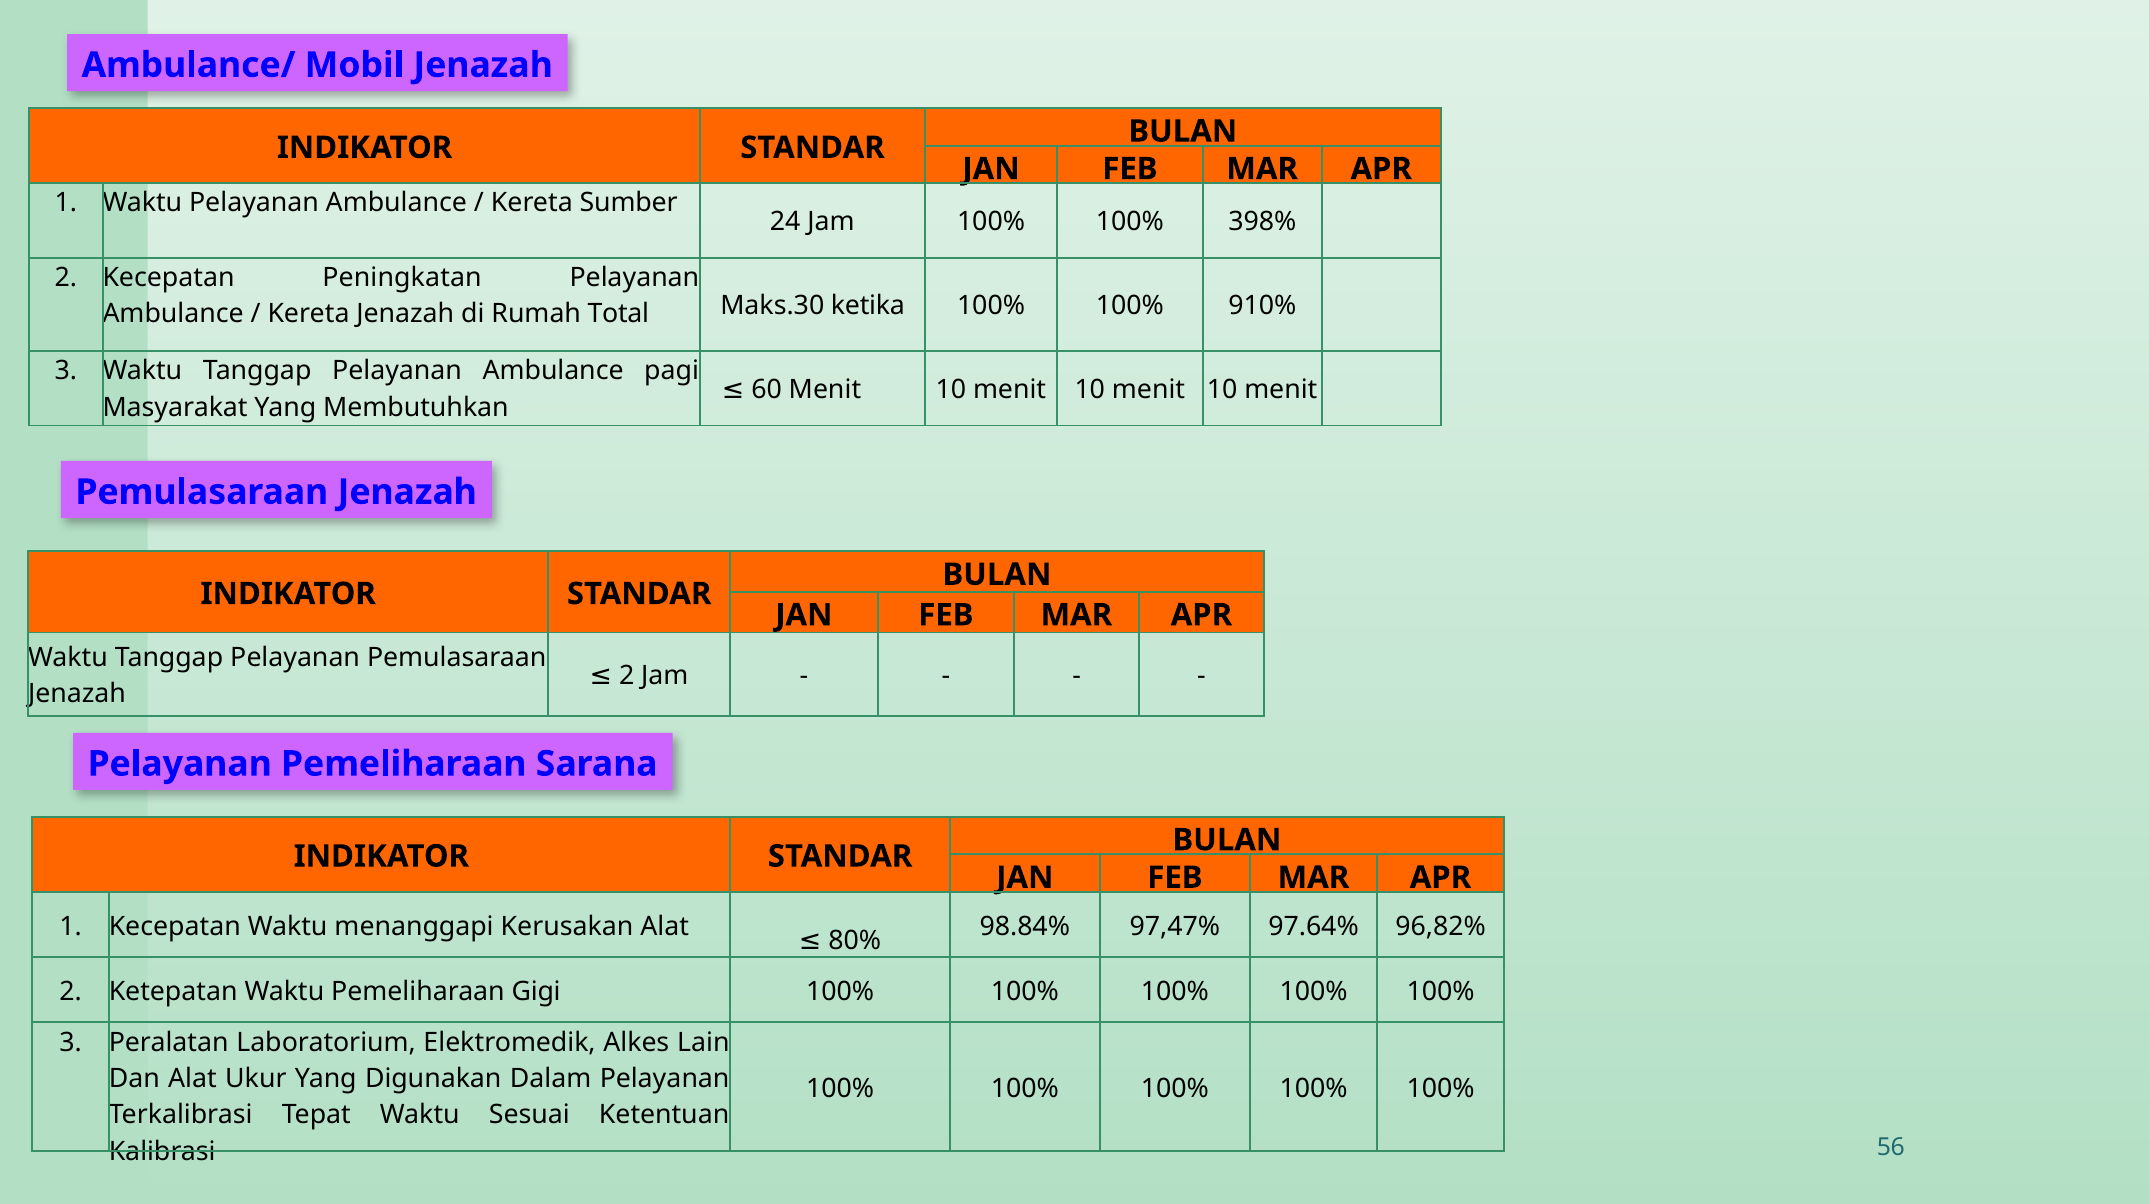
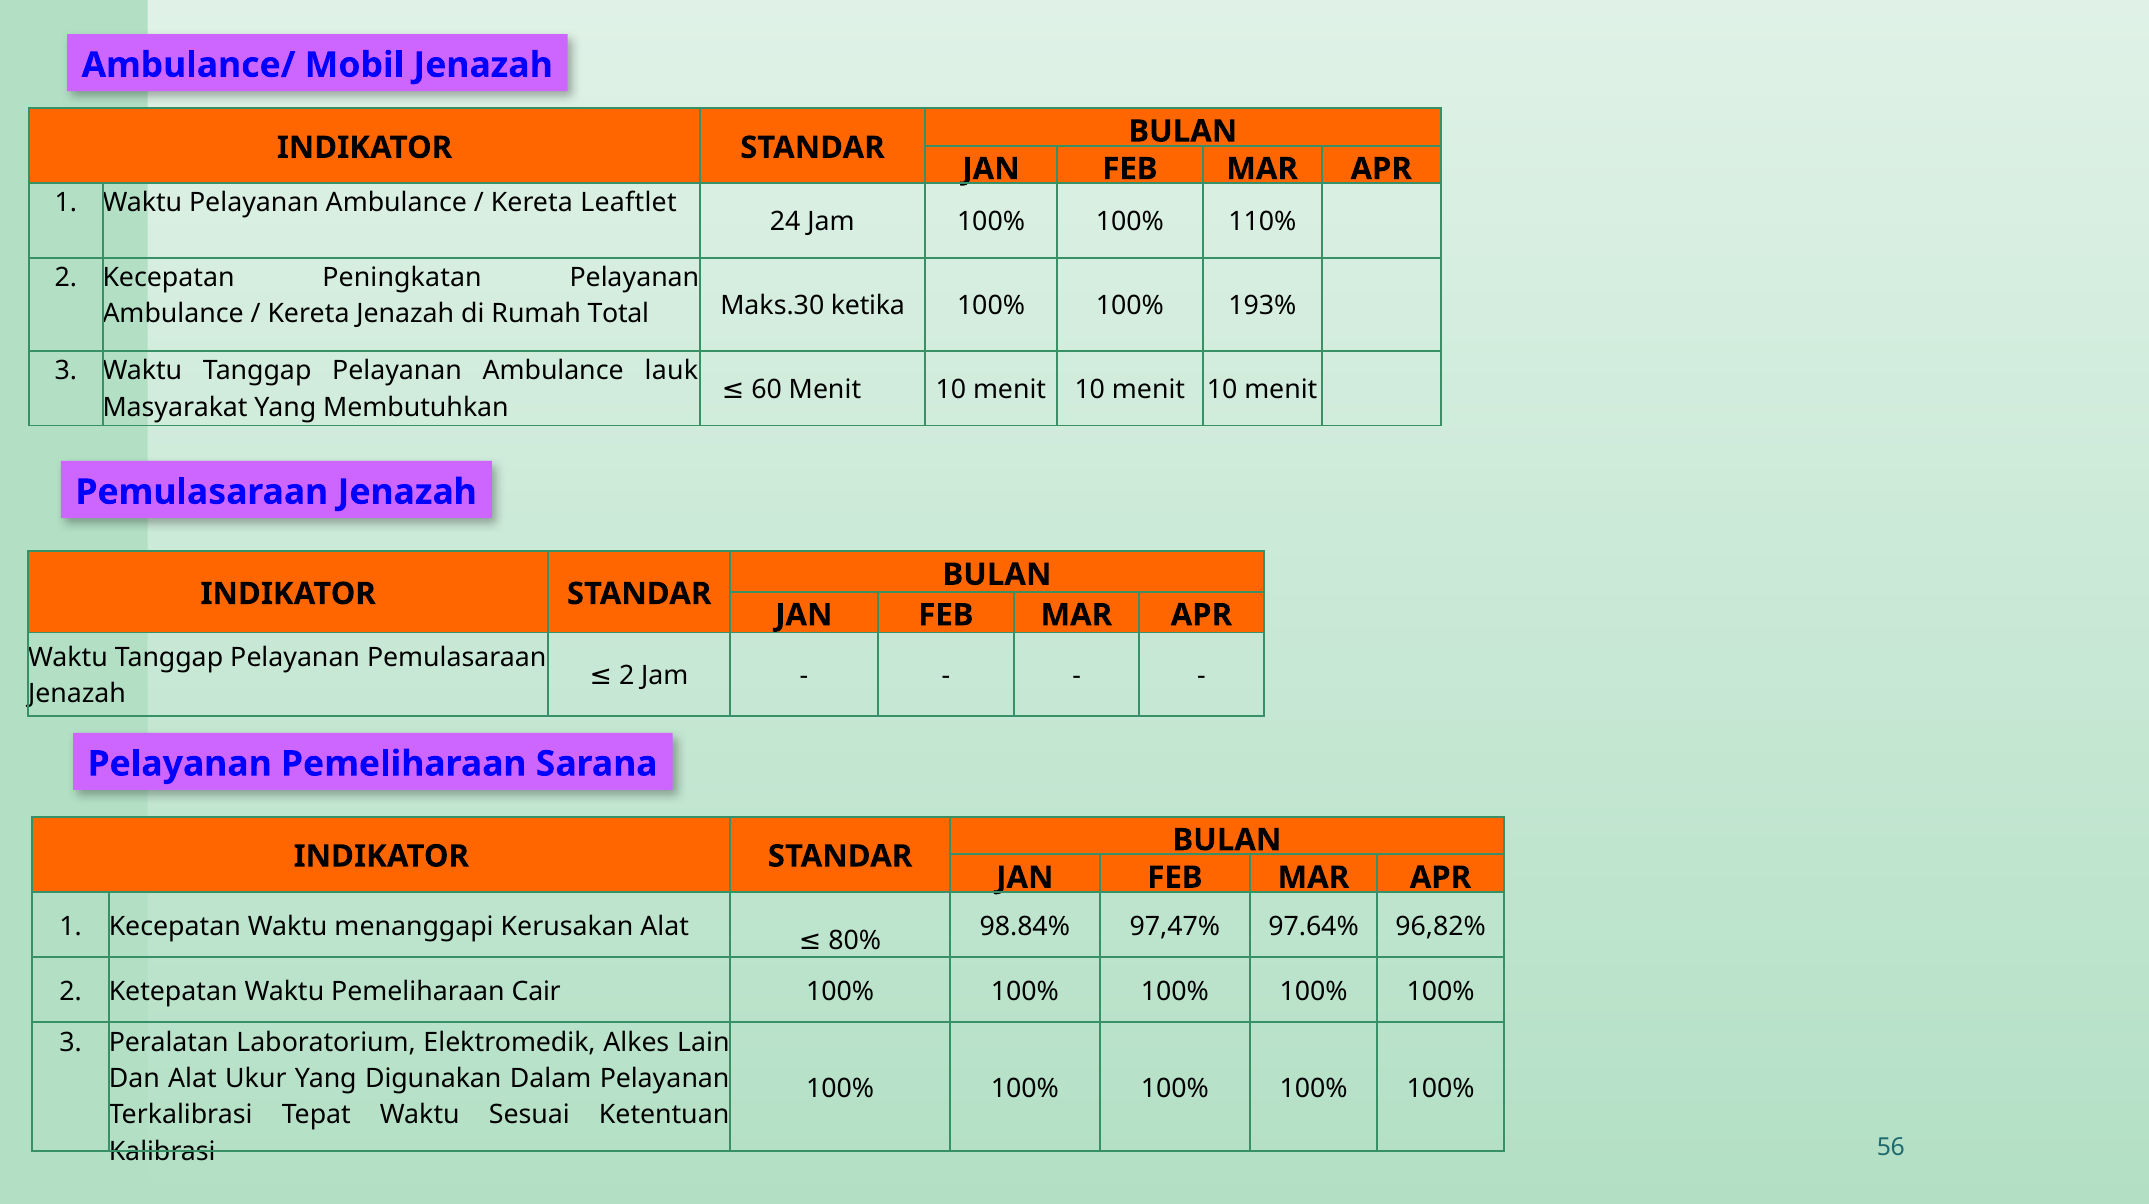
Sumber: Sumber -> Leaftlet
398%: 398% -> 110%
910%: 910% -> 193%
pagi: pagi -> lauk
Gigi: Gigi -> Cair
